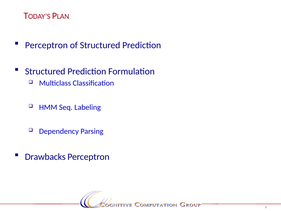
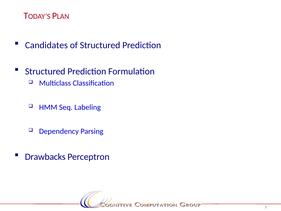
Perceptron at (46, 45): Perceptron -> Candidates
